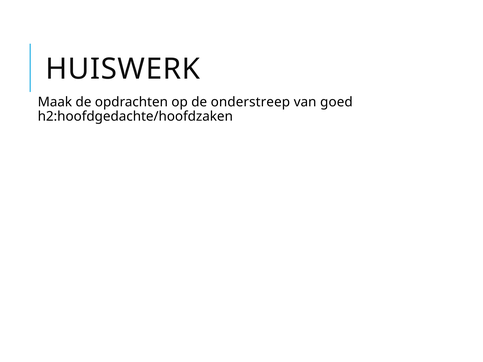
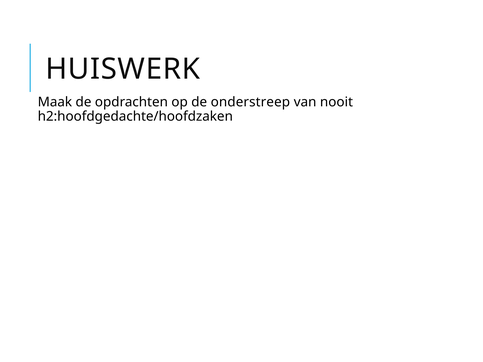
goed: goed -> nooit
